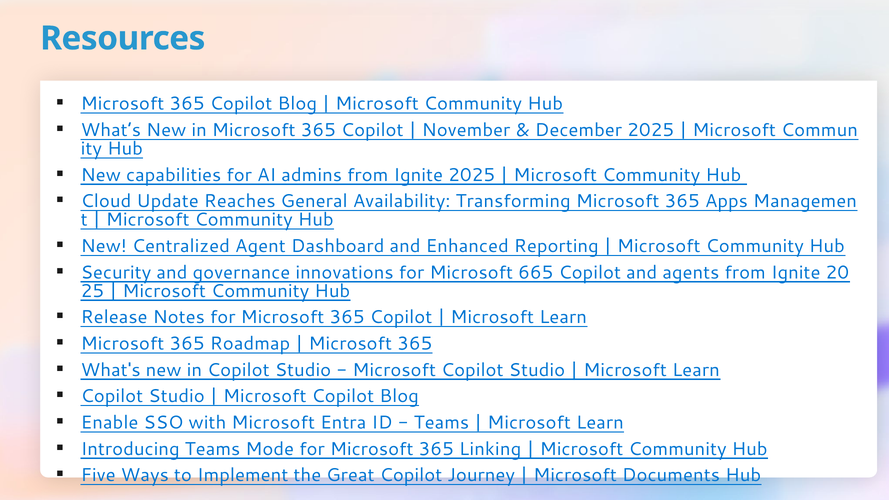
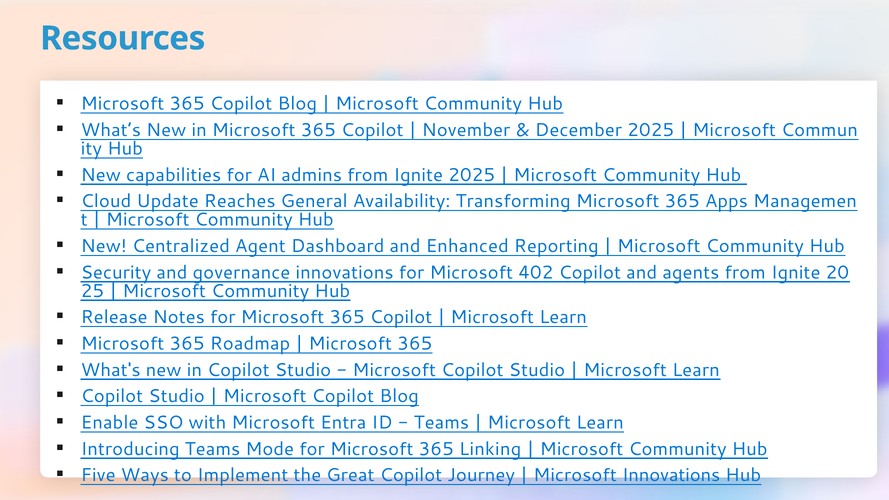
665: 665 -> 402
Microsoft Documents: Documents -> Innovations
